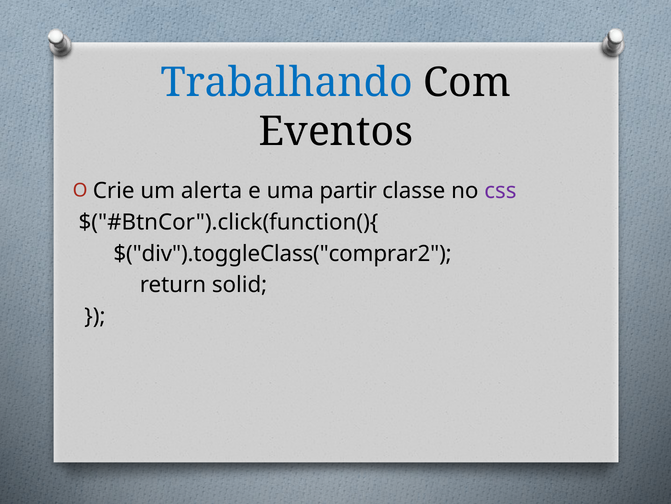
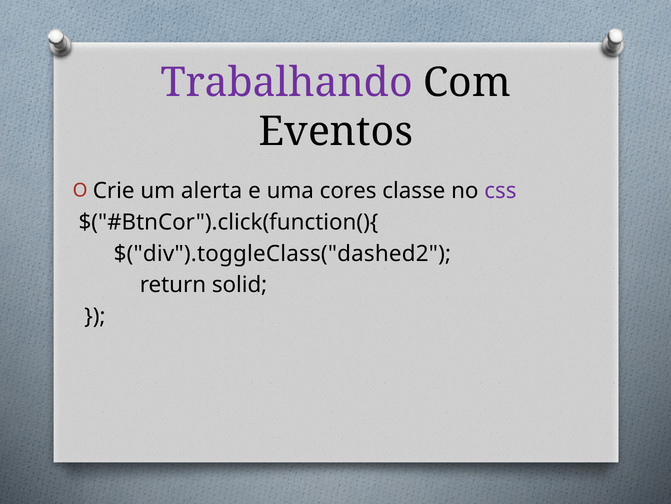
Trabalhando colour: blue -> purple
partir: partir -> cores
$("div").toggleClass("comprar2: $("div").toggleClass("comprar2 -> $("div").toggleClass("dashed2
